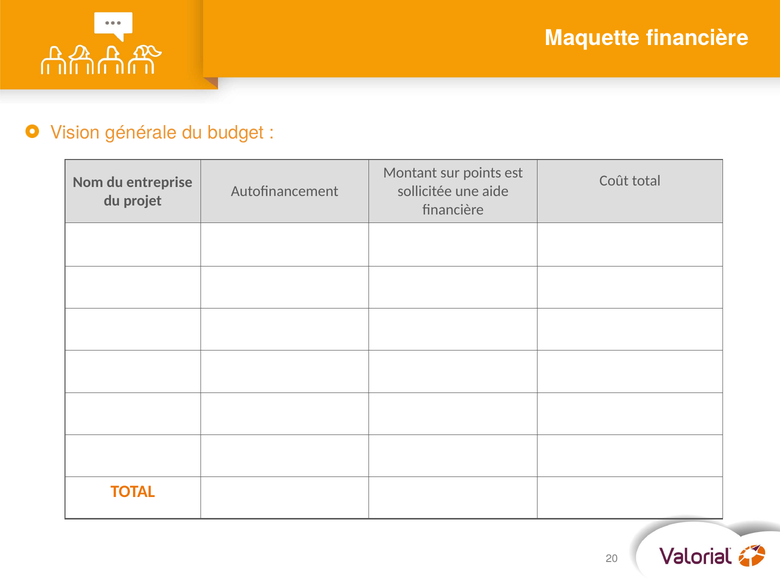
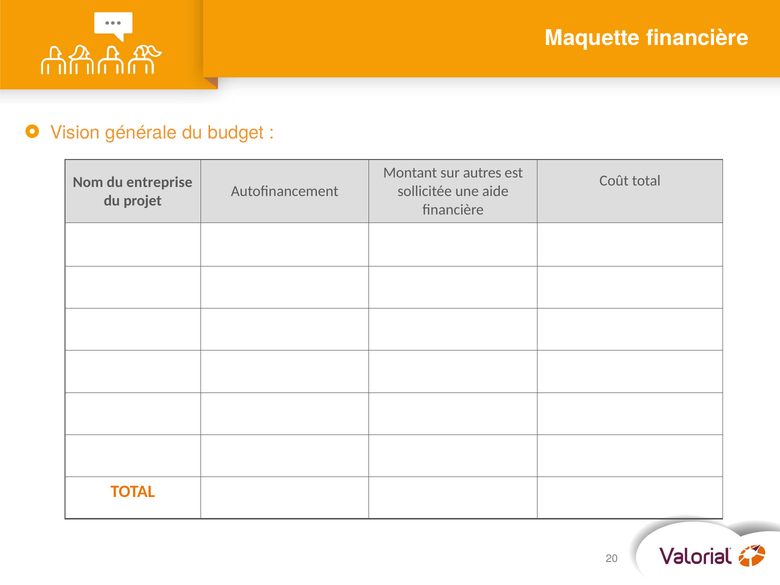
points: points -> autres
